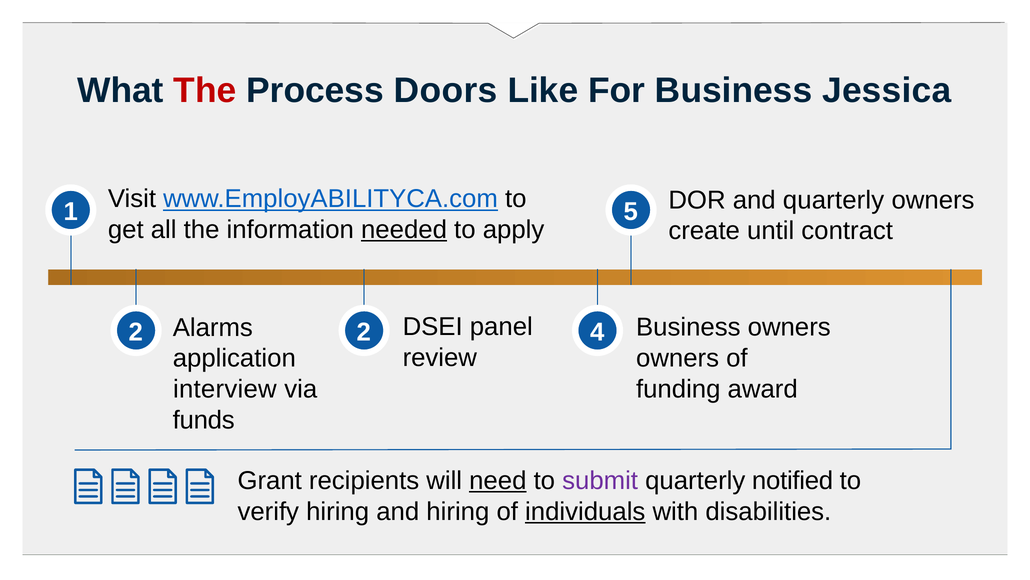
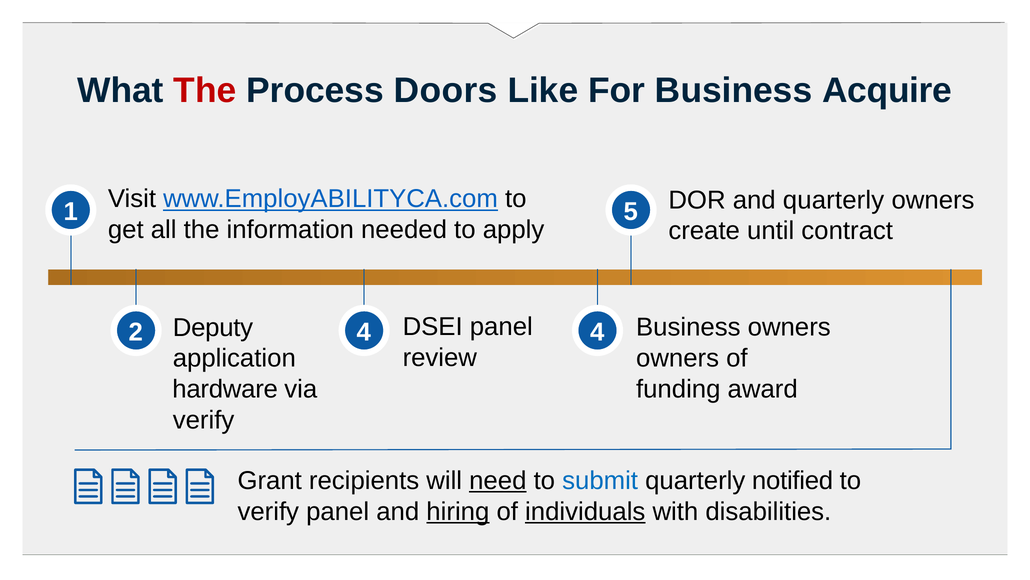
Jessica: Jessica -> Acquire
needed underline: present -> none
Alarms: Alarms -> Deputy
2 2: 2 -> 4
interview: interview -> hardware
funds at (204, 420): funds -> verify
submit colour: purple -> blue
verify hiring: hiring -> panel
hiring at (458, 511) underline: none -> present
